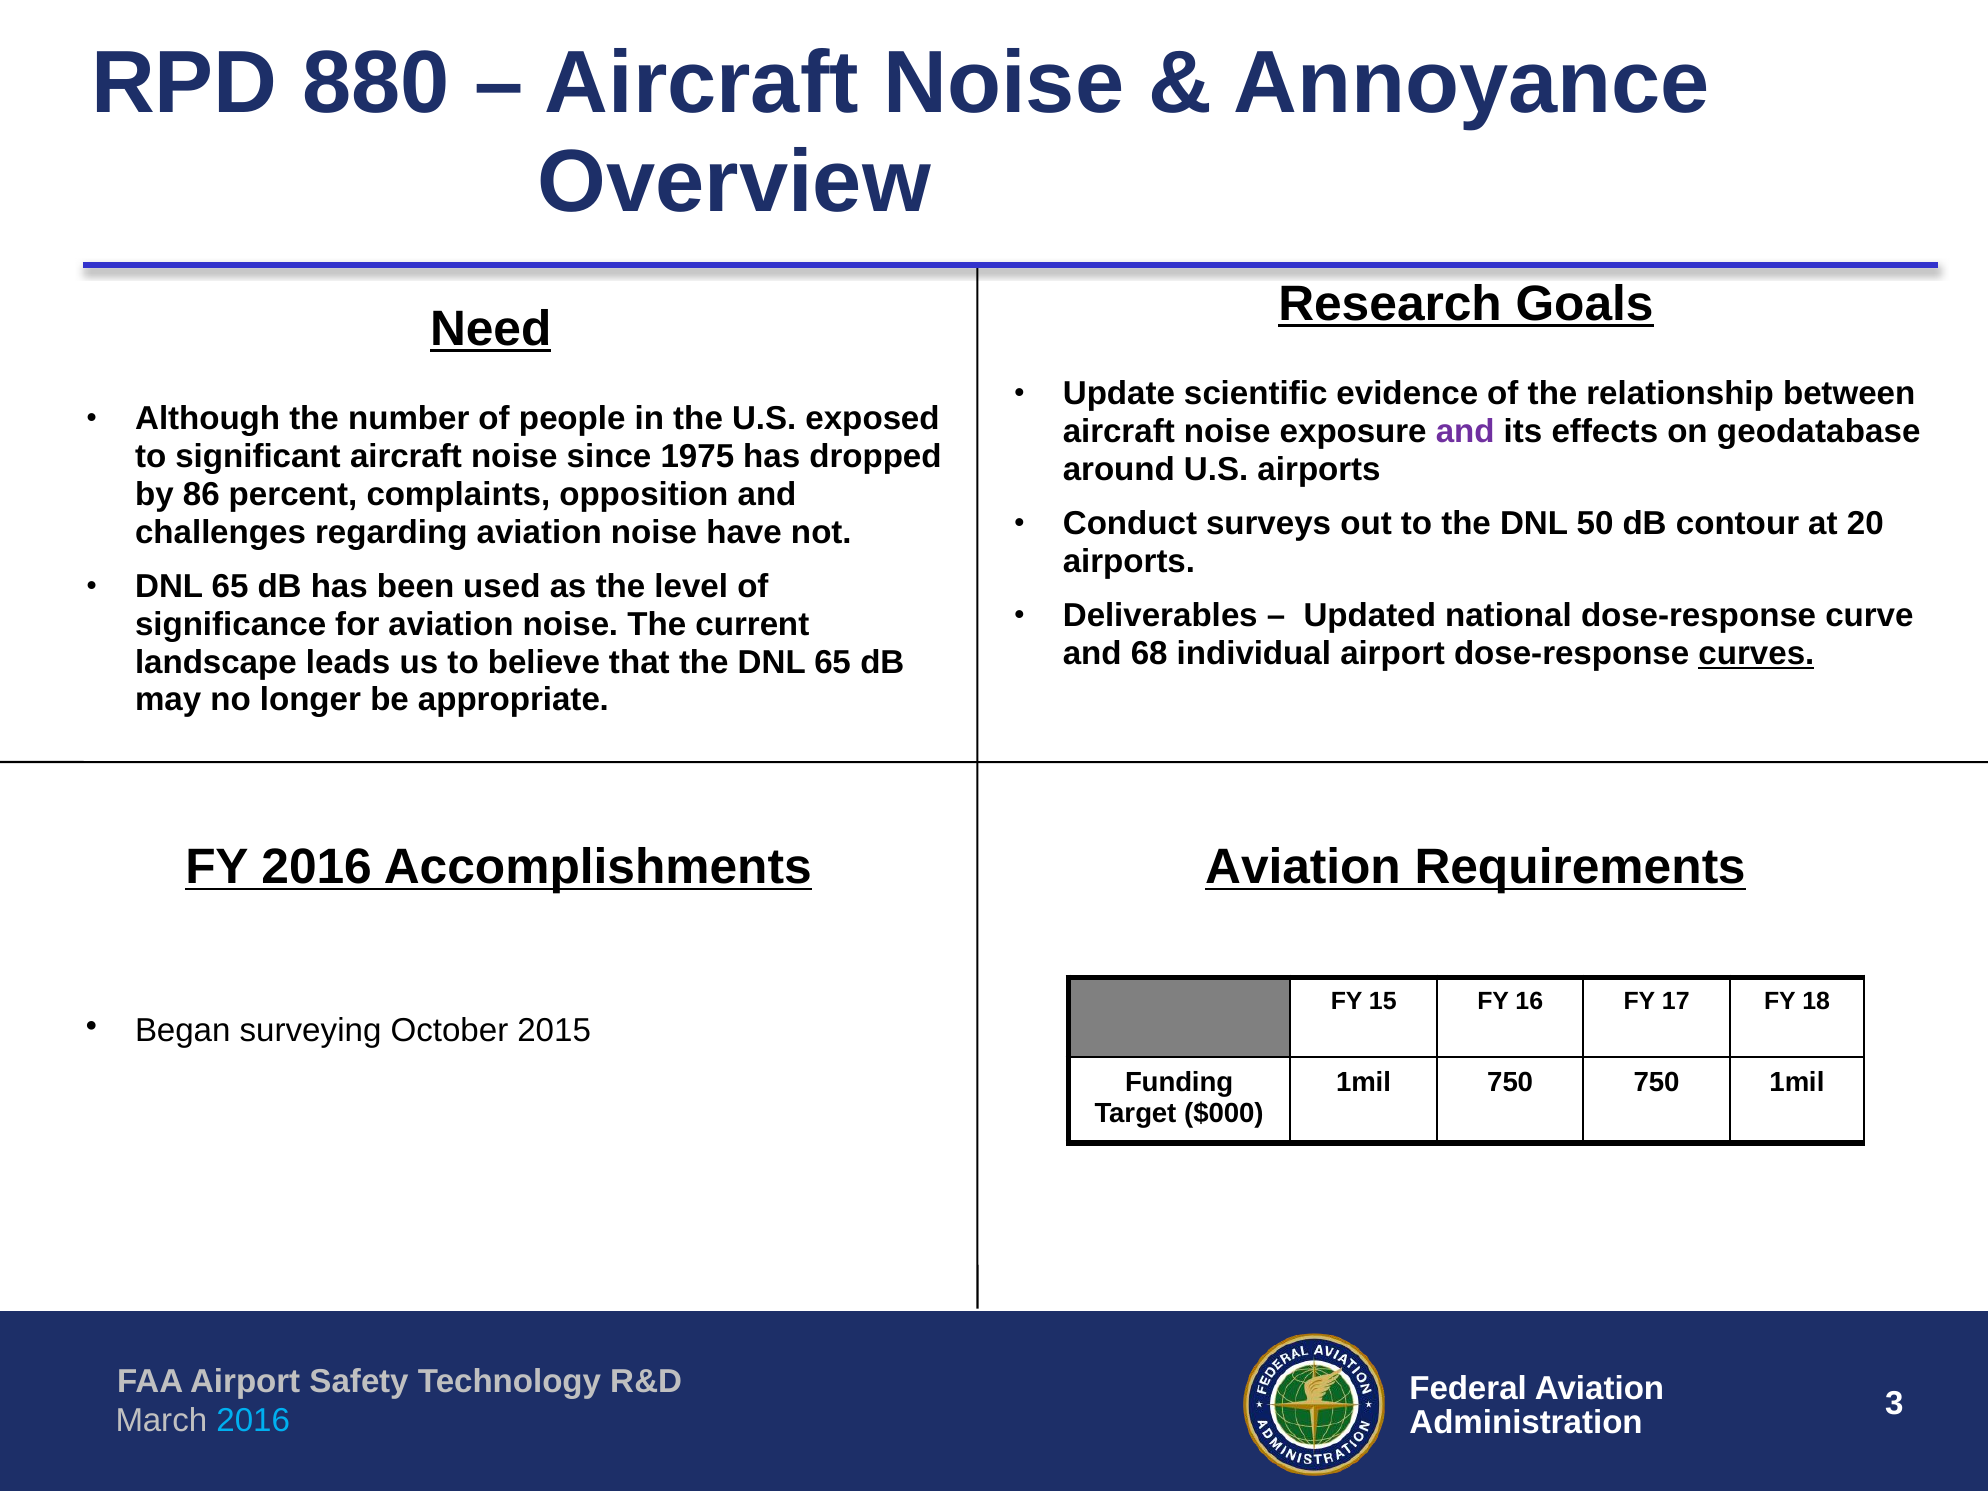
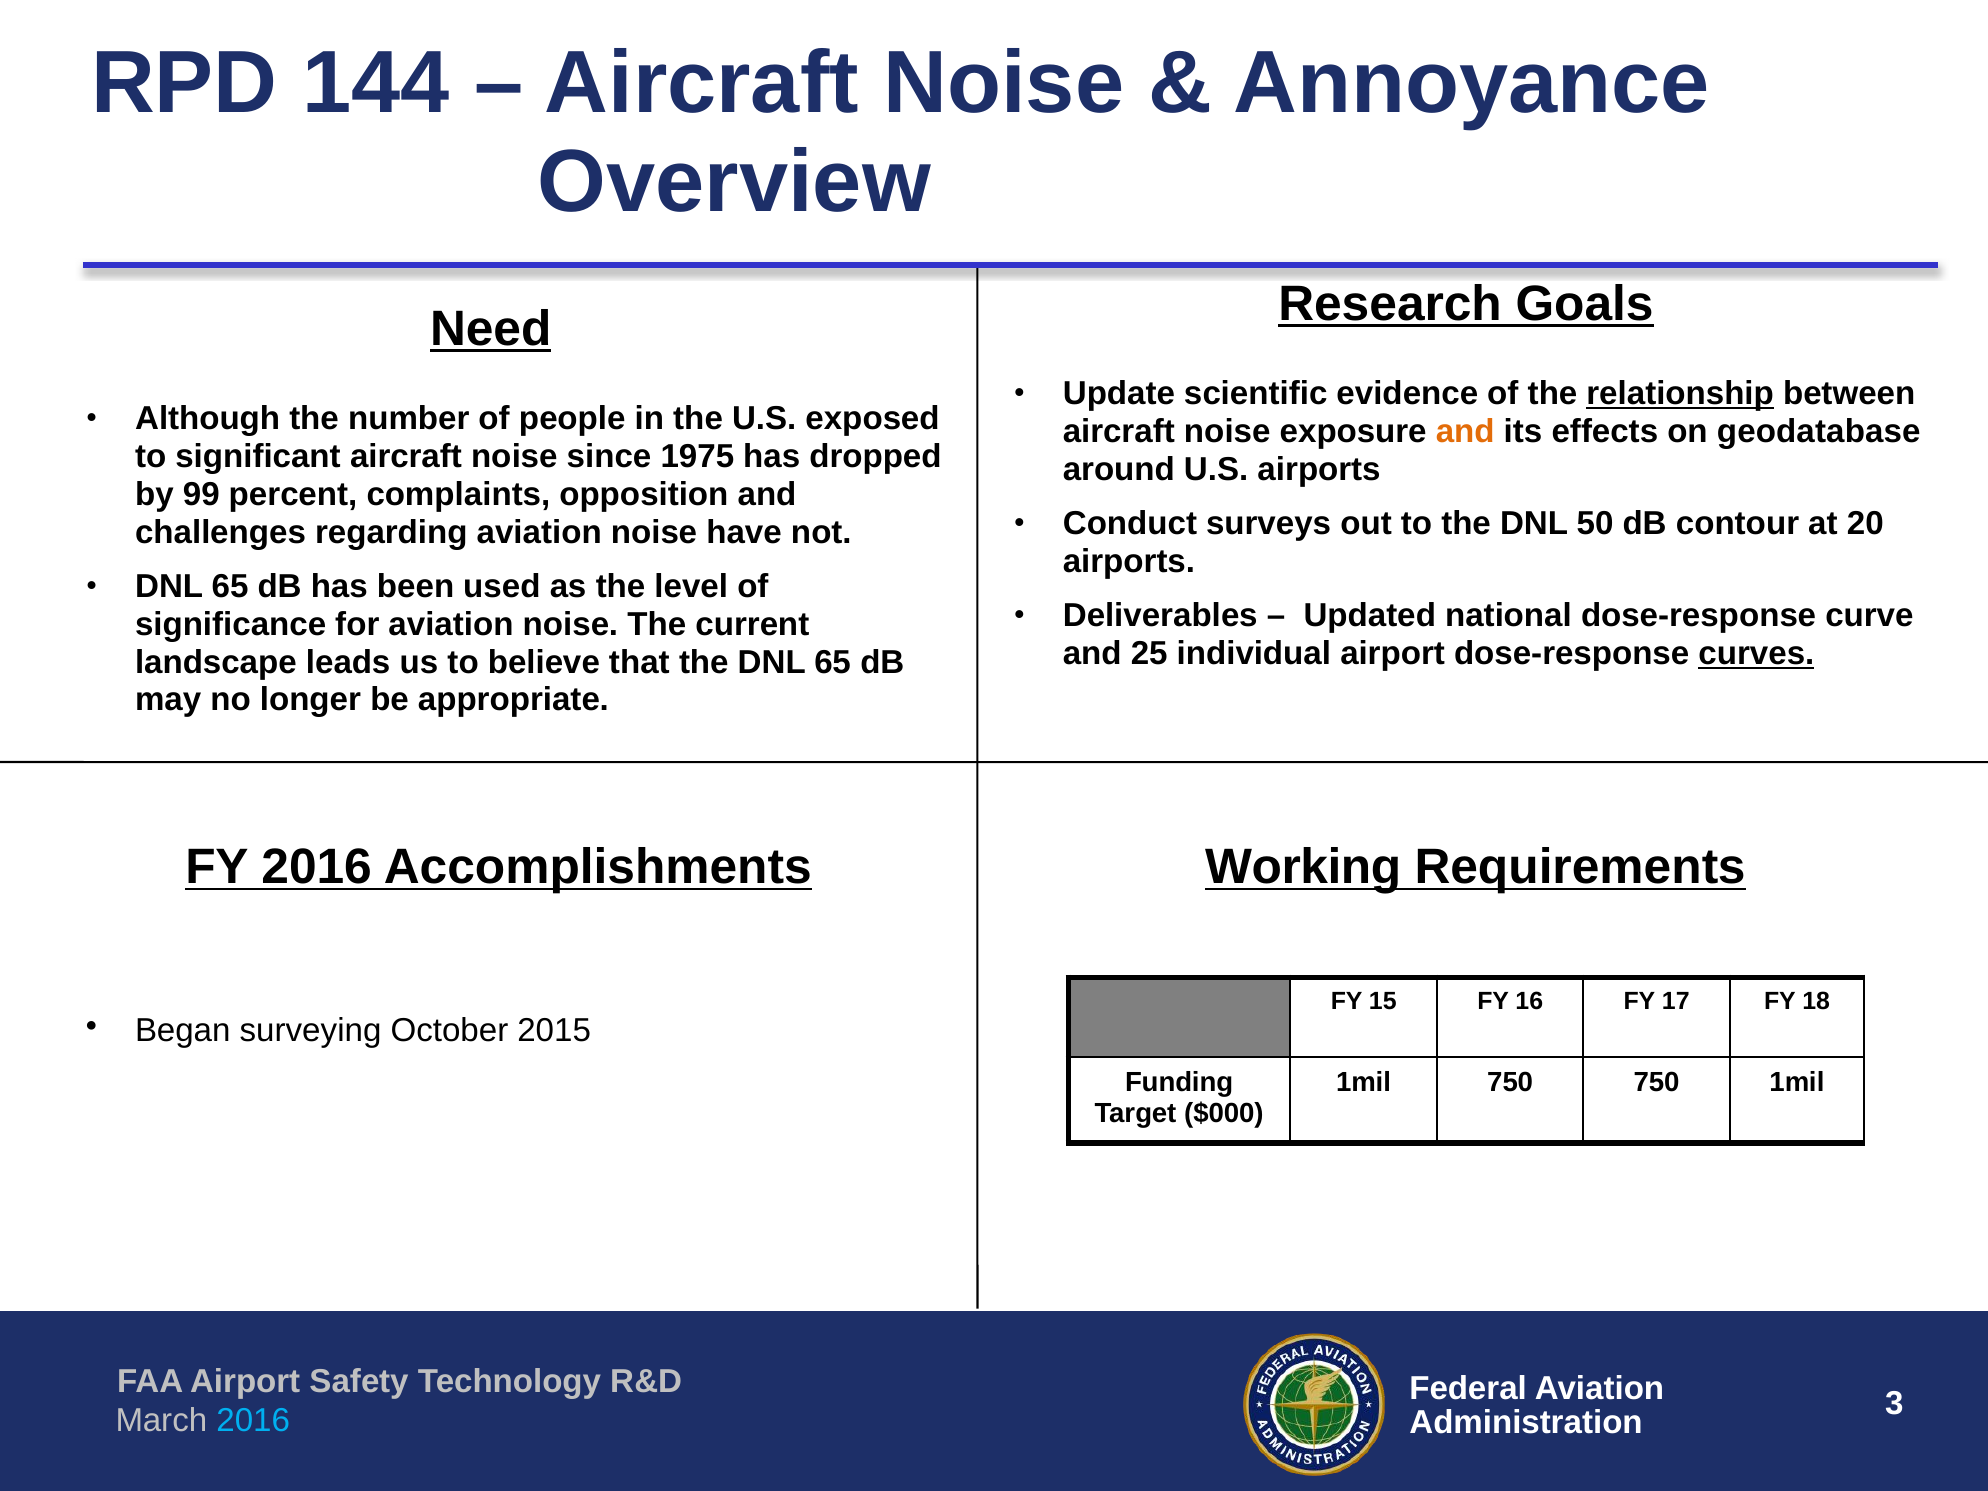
880: 880 -> 144
relationship underline: none -> present
and at (1465, 431) colour: purple -> orange
86: 86 -> 99
68: 68 -> 25
Aviation at (1303, 867): Aviation -> Working
